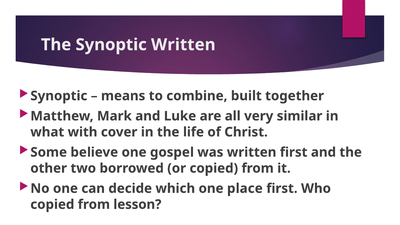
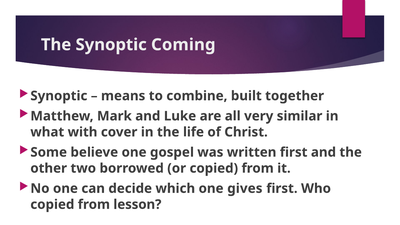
Synoptic Written: Written -> Coming
place: place -> gives
